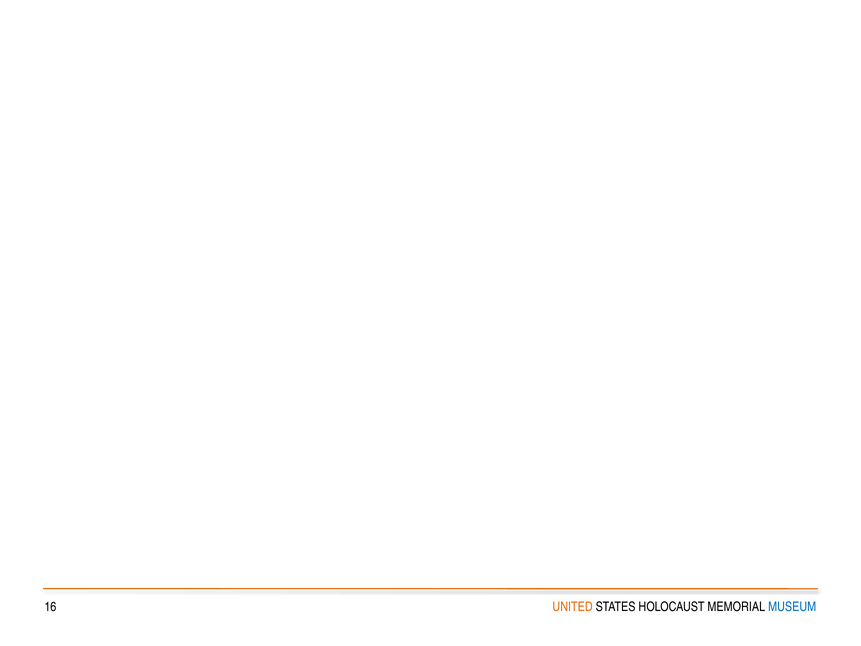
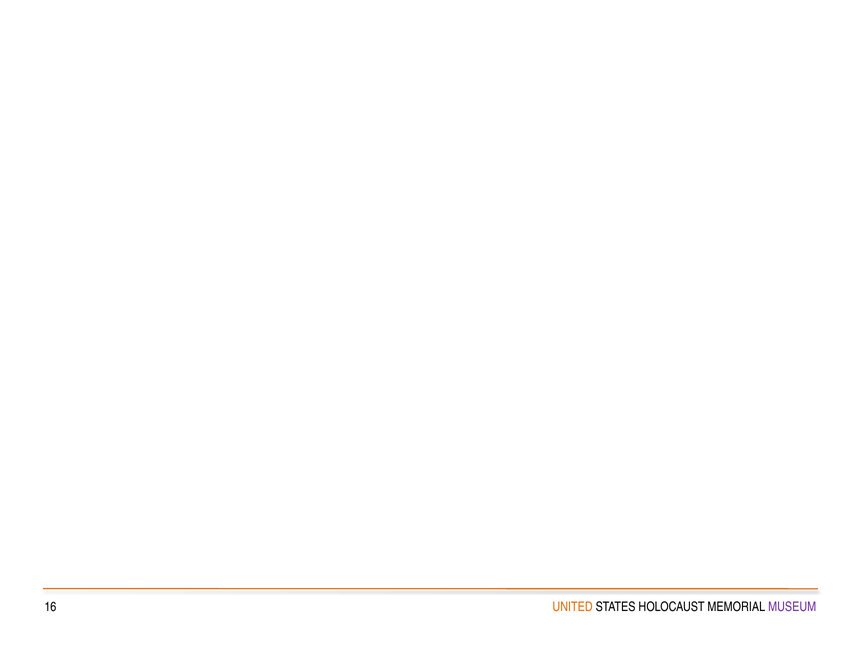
MUSEUM colour: blue -> purple
